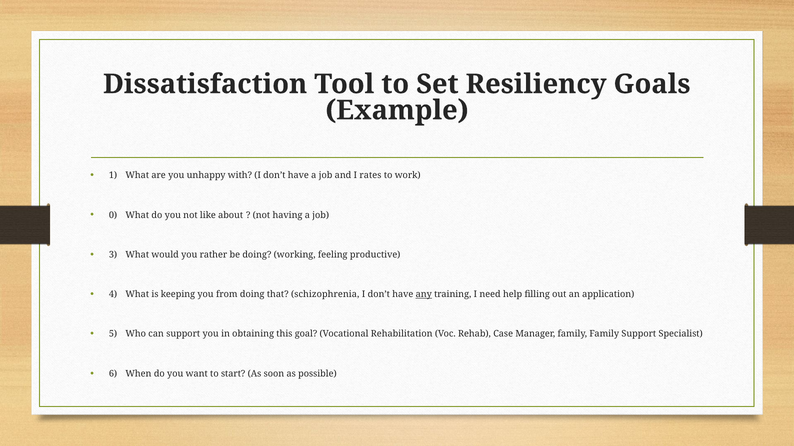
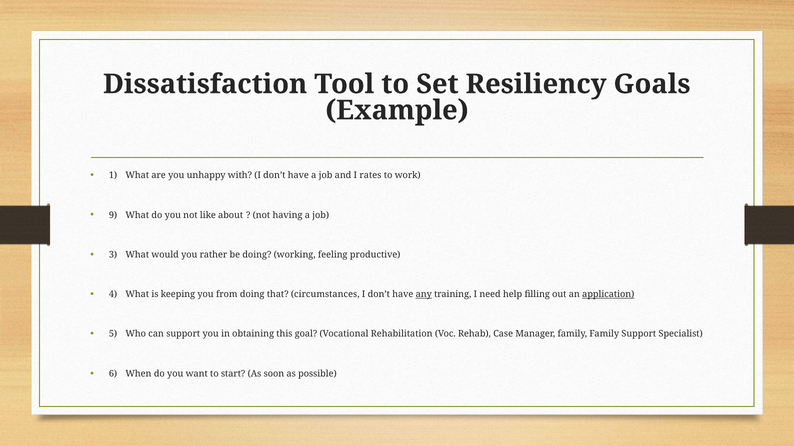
0: 0 -> 9
schizophrenia: schizophrenia -> circumstances
application underline: none -> present
